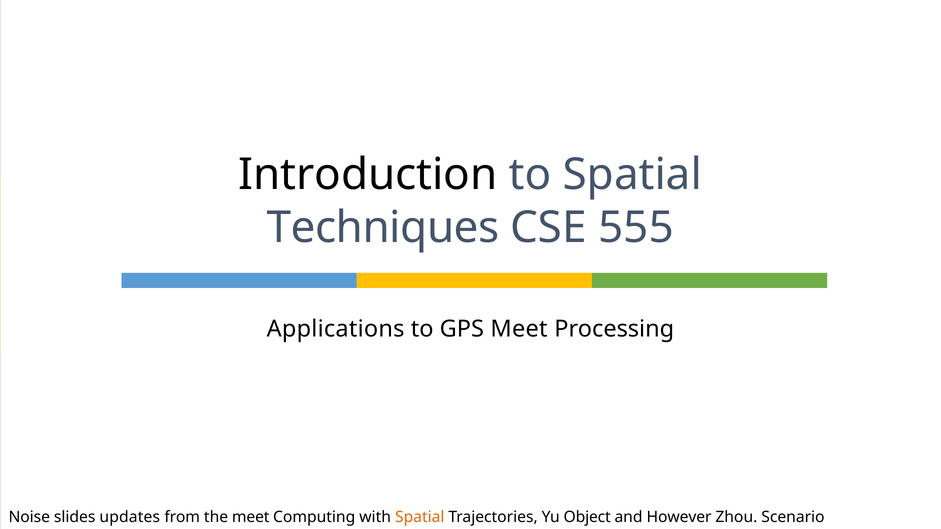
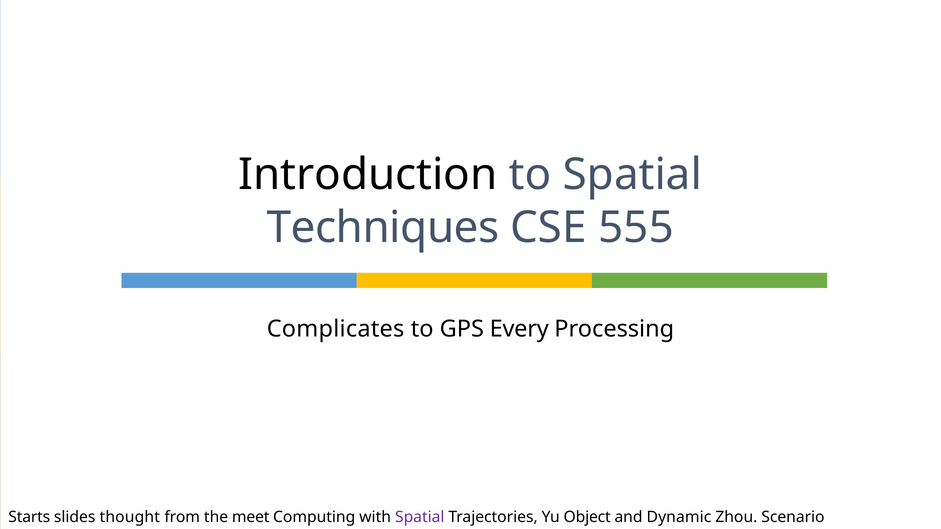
Applications: Applications -> Complicates
GPS Meet: Meet -> Every
Noise: Noise -> Starts
updates: updates -> thought
Spatial at (420, 517) colour: orange -> purple
However: However -> Dynamic
